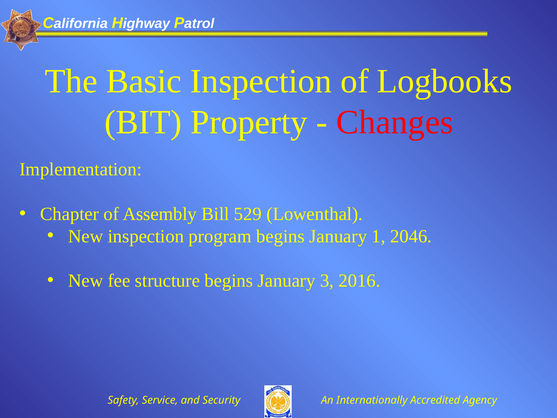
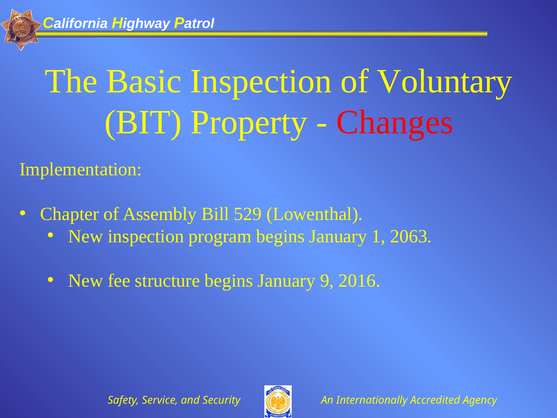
Logbooks: Logbooks -> Voluntary
2046: 2046 -> 2063
3: 3 -> 9
